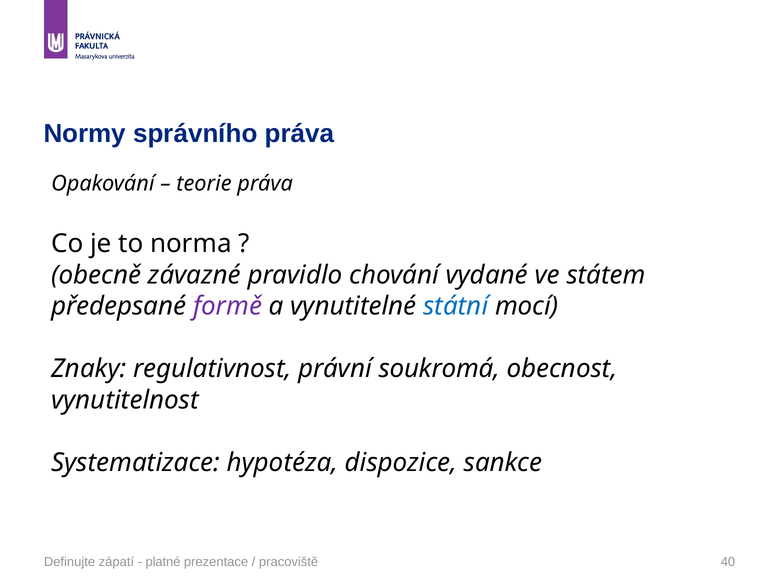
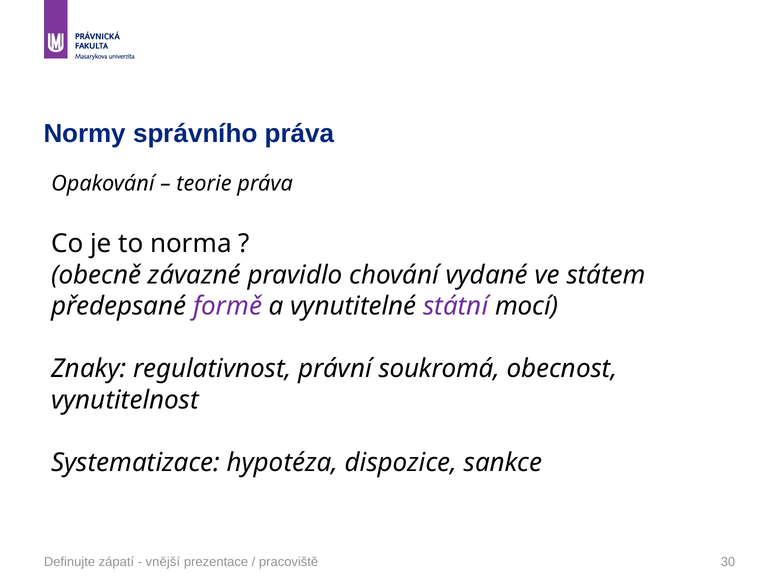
státní colour: blue -> purple
platné: platné -> vnější
40: 40 -> 30
